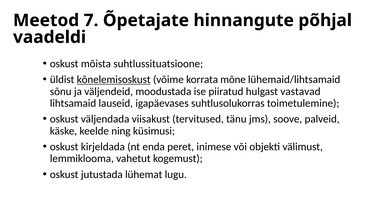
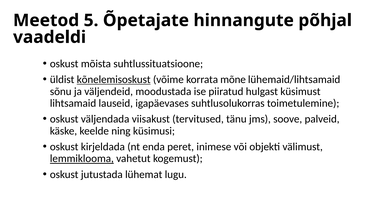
7: 7 -> 5
vastavad: vastavad -> küsimust
lemmiklooma underline: none -> present
